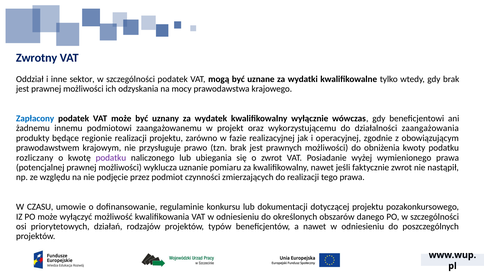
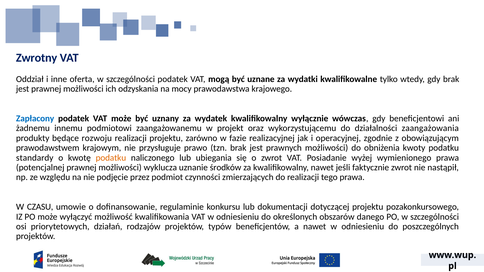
sektor: sektor -> oferta
regionie: regionie -> rozwoju
rozliczany: rozliczany -> standardy
podatku at (111, 158) colour: purple -> orange
pomiaru: pomiaru -> środków
